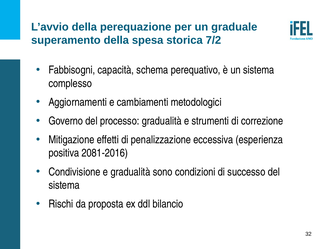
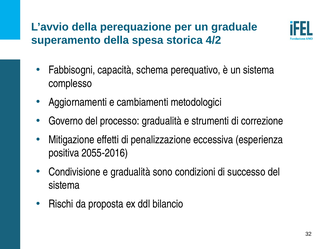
7/2: 7/2 -> 4/2
2081-2016: 2081-2016 -> 2055-2016
